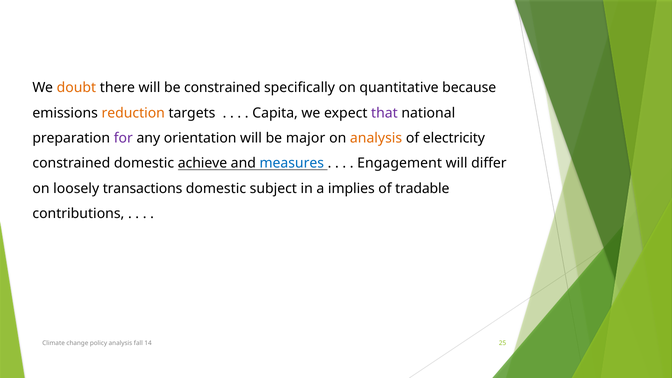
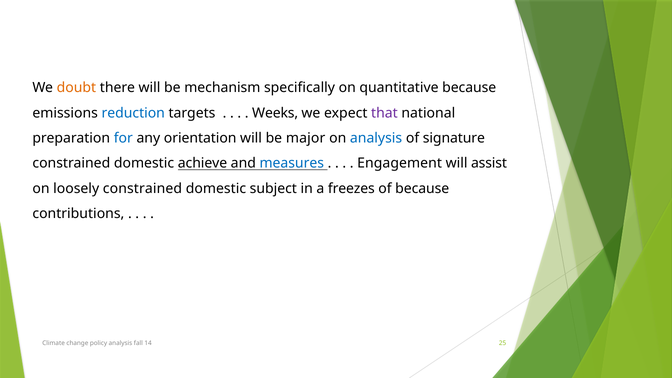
be constrained: constrained -> mechanism
reduction colour: orange -> blue
Capita: Capita -> Weeks
for colour: purple -> blue
analysis at (376, 138) colour: orange -> blue
electricity: electricity -> signature
differ: differ -> assist
loosely transactions: transactions -> constrained
implies: implies -> freezes
of tradable: tradable -> because
